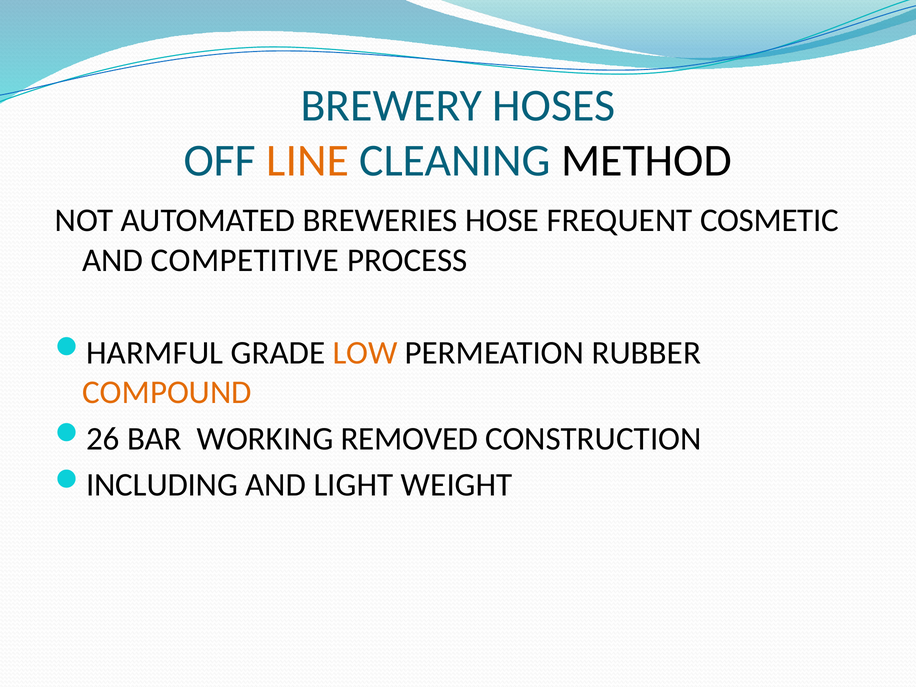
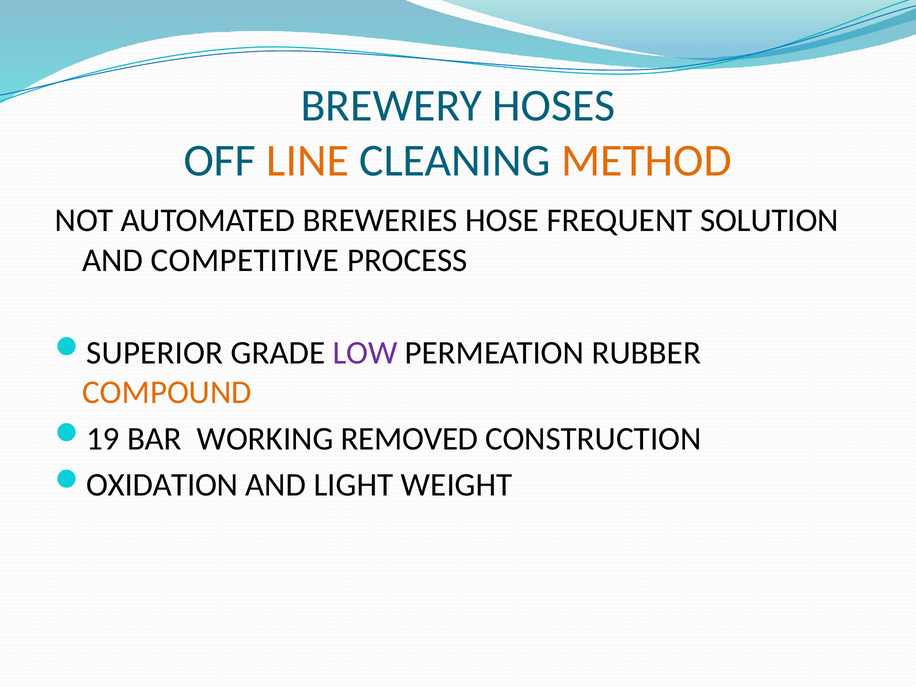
METHOD colour: black -> orange
COSMETIC: COSMETIC -> SOLUTION
HARMFUL: HARMFUL -> SUPERIOR
LOW colour: orange -> purple
26: 26 -> 19
INCLUDING: INCLUDING -> OXIDATION
